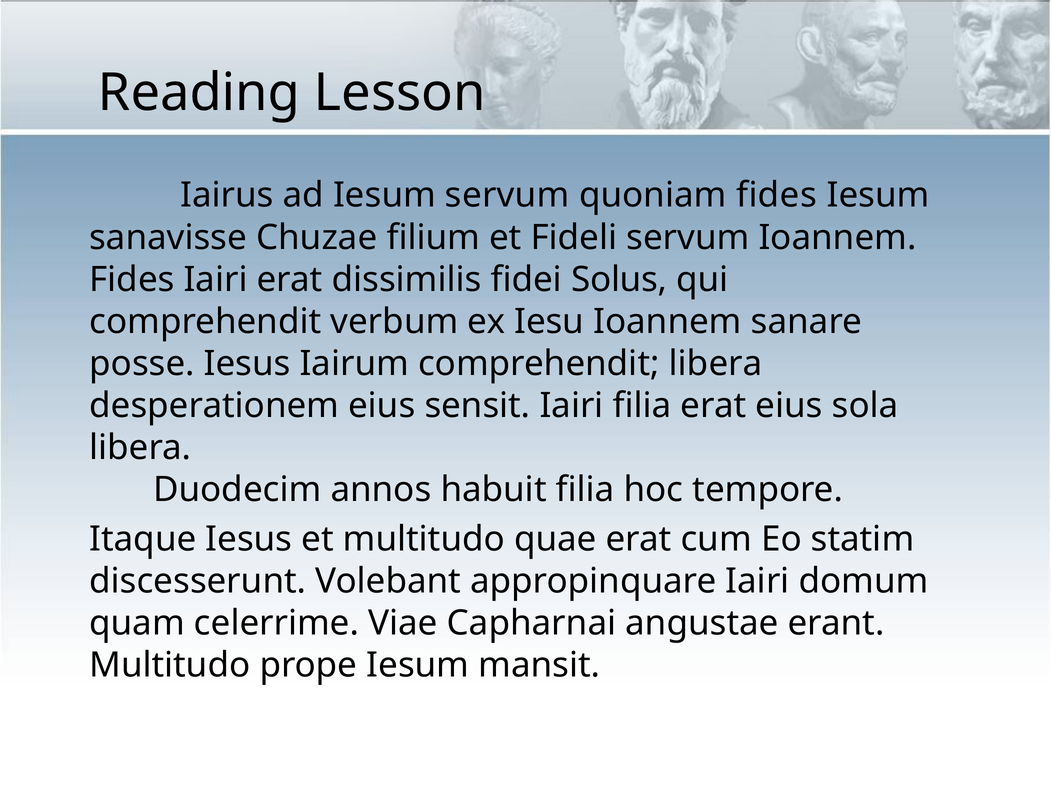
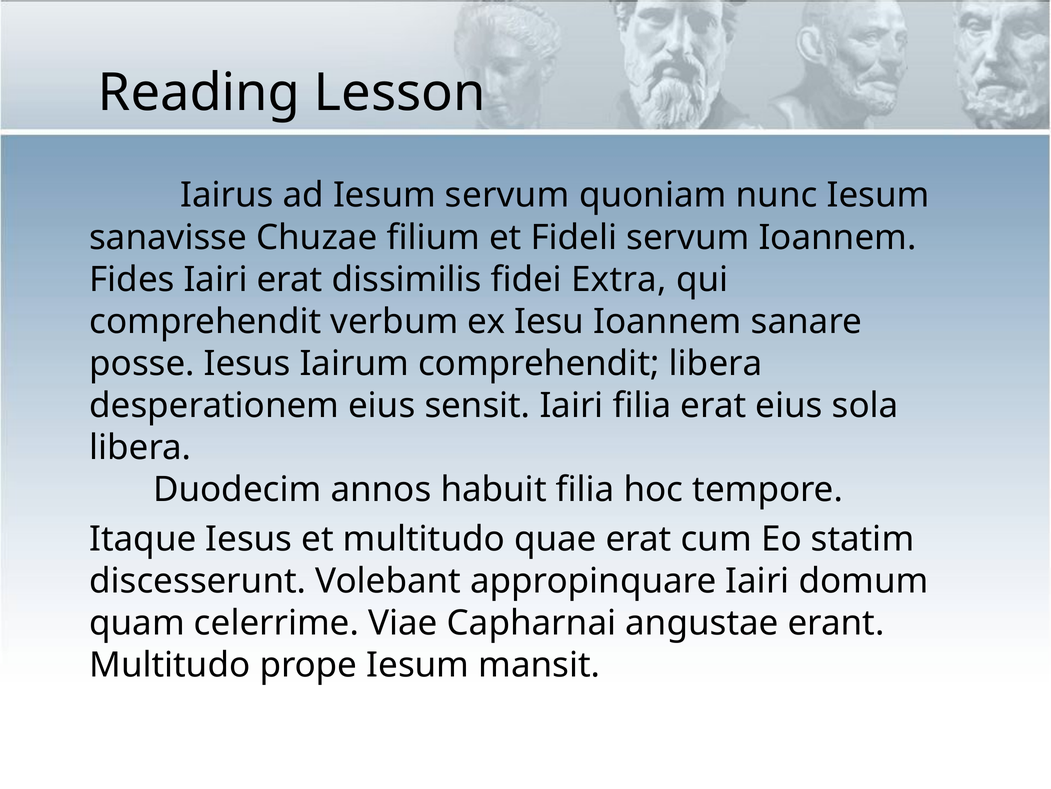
quoniam fides: fides -> nunc
Solus: Solus -> Extra
